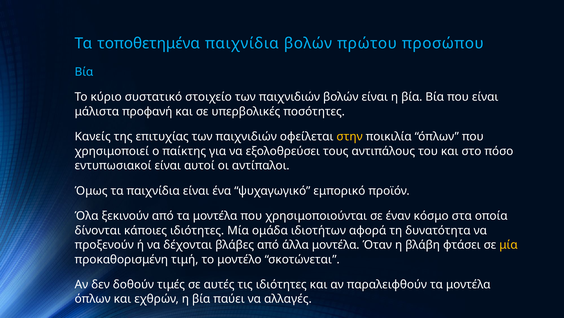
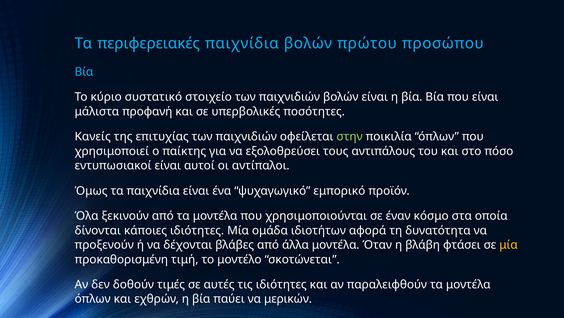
τοποθετημένα: τοποθετημένα -> περιφερειακές
στην colour: yellow -> light green
αλλαγές: αλλαγές -> μερικών
